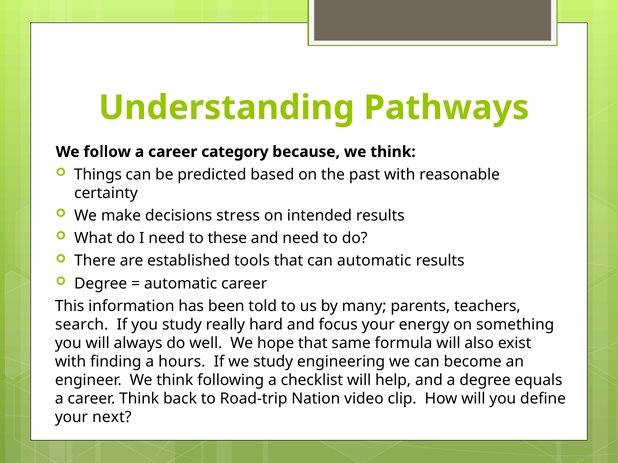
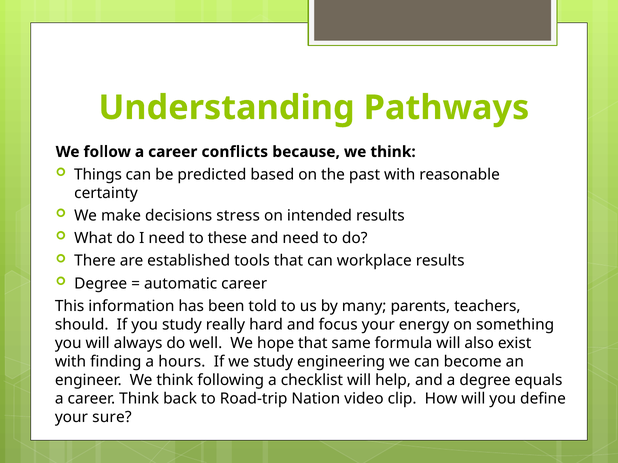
category: category -> conflicts
can automatic: automatic -> workplace
search: search -> should
next: next -> sure
